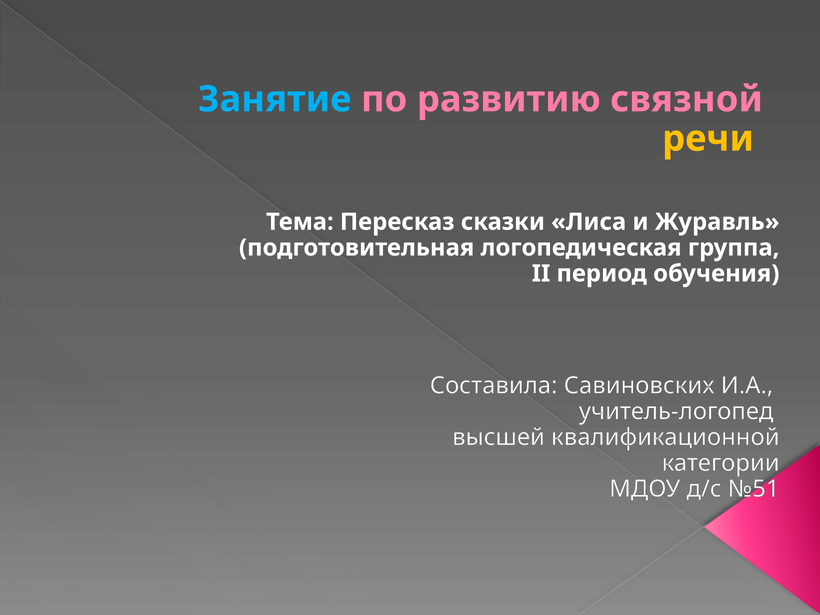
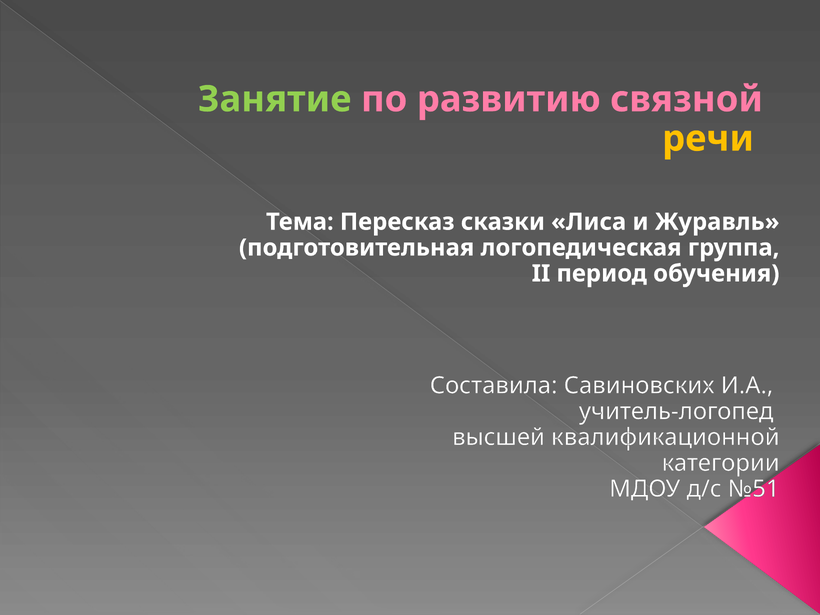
Занятие colour: light blue -> light green
